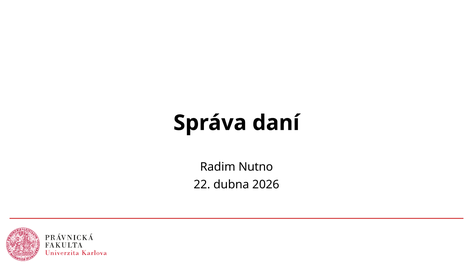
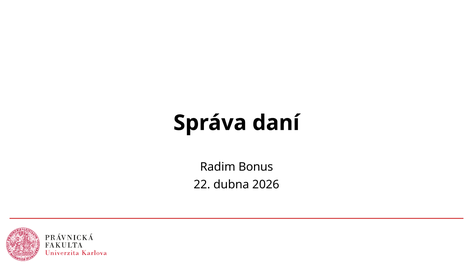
Nutno: Nutno -> Bonus
